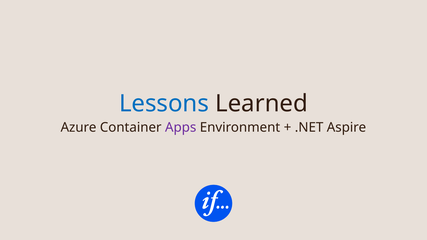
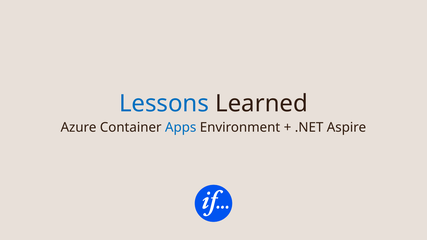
Apps colour: purple -> blue
